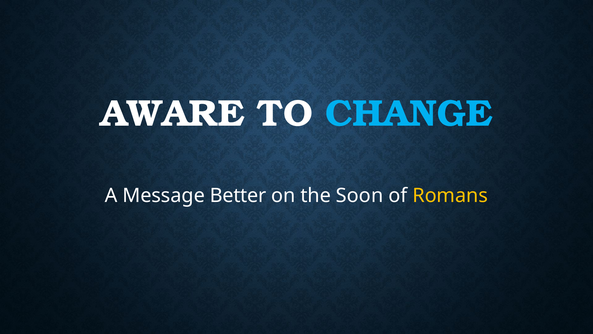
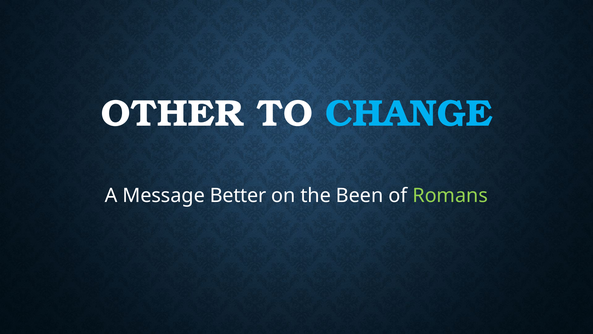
AWARE: AWARE -> OTHER
Soon: Soon -> Been
Romans colour: yellow -> light green
